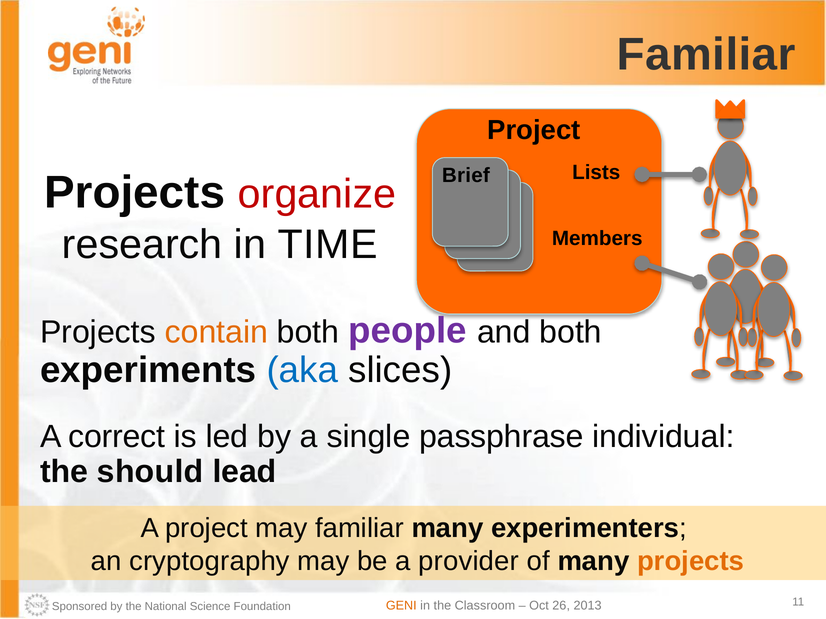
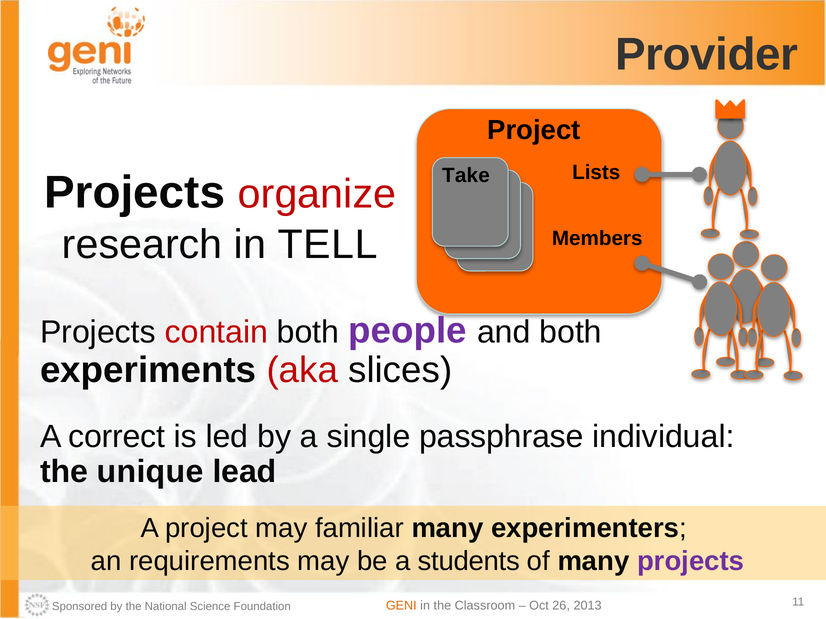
Familiar at (706, 55): Familiar -> Provider
Brief: Brief -> Take
TIME: TIME -> TELL
contain colour: orange -> red
aka colour: blue -> red
should: should -> unique
cryptography: cryptography -> requirements
provider: provider -> students
projects at (691, 562) colour: orange -> purple
